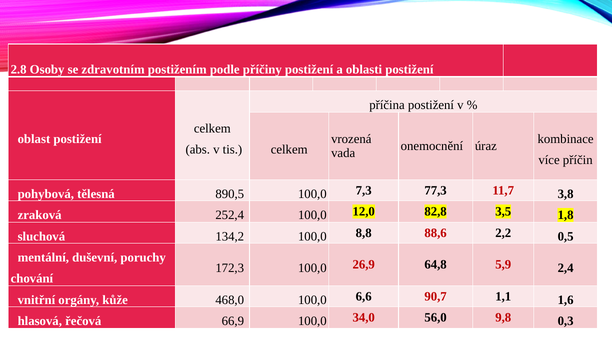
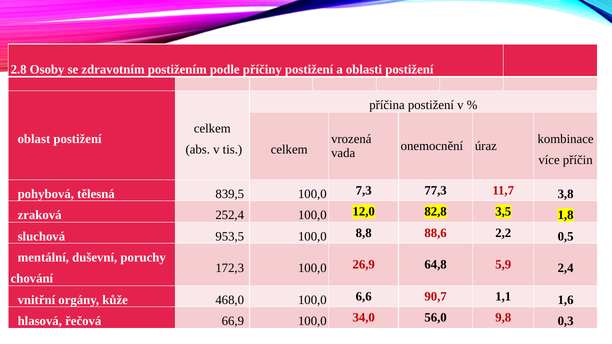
890,5: 890,5 -> 839,5
134,2: 134,2 -> 953,5
